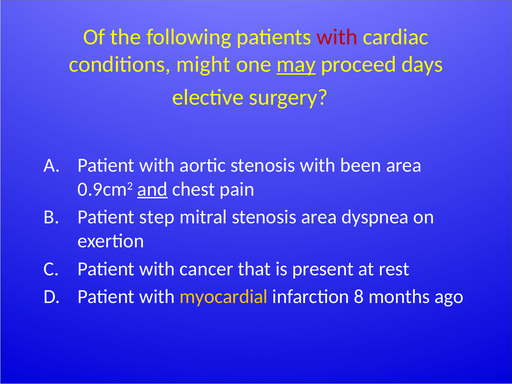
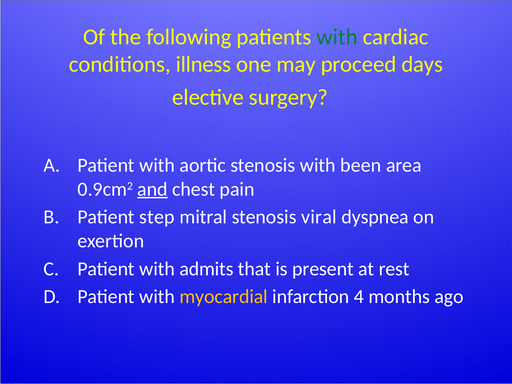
with at (337, 37) colour: red -> green
might: might -> illness
may underline: present -> none
stenosis area: area -> viral
cancer: cancer -> admits
8: 8 -> 4
